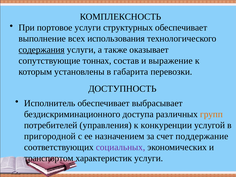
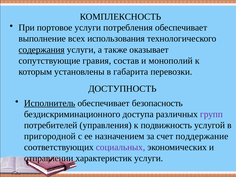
структурных: структурных -> потребления
тоннах: тоннах -> гравия
выражение: выражение -> монополий
Исполнитель underline: none -> present
выбрасывает: выбрасывает -> безопасность
групп colour: orange -> purple
конкуренции: конкуренции -> подвижность
транспортом: транспортом -> отправлении
